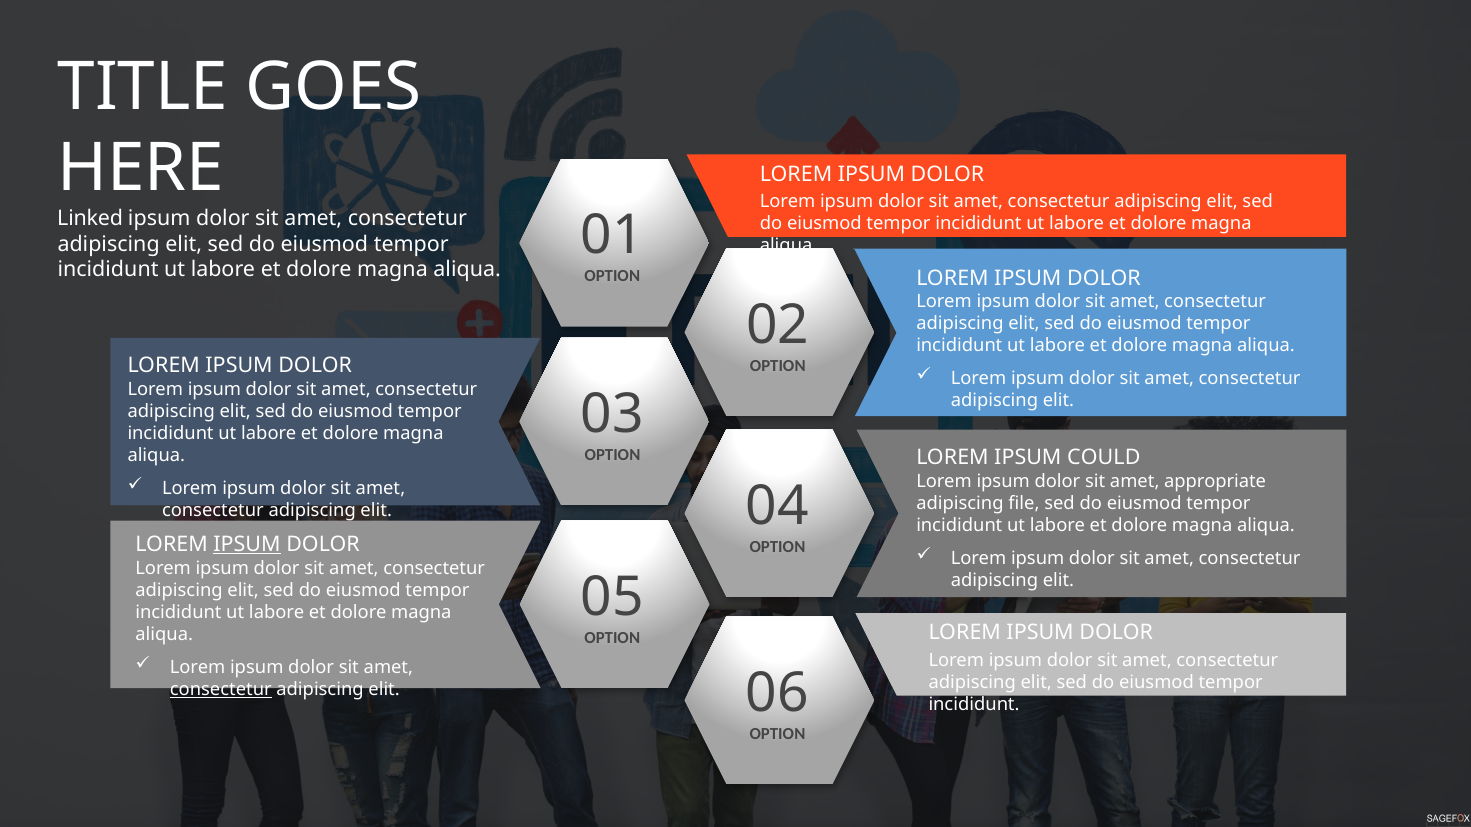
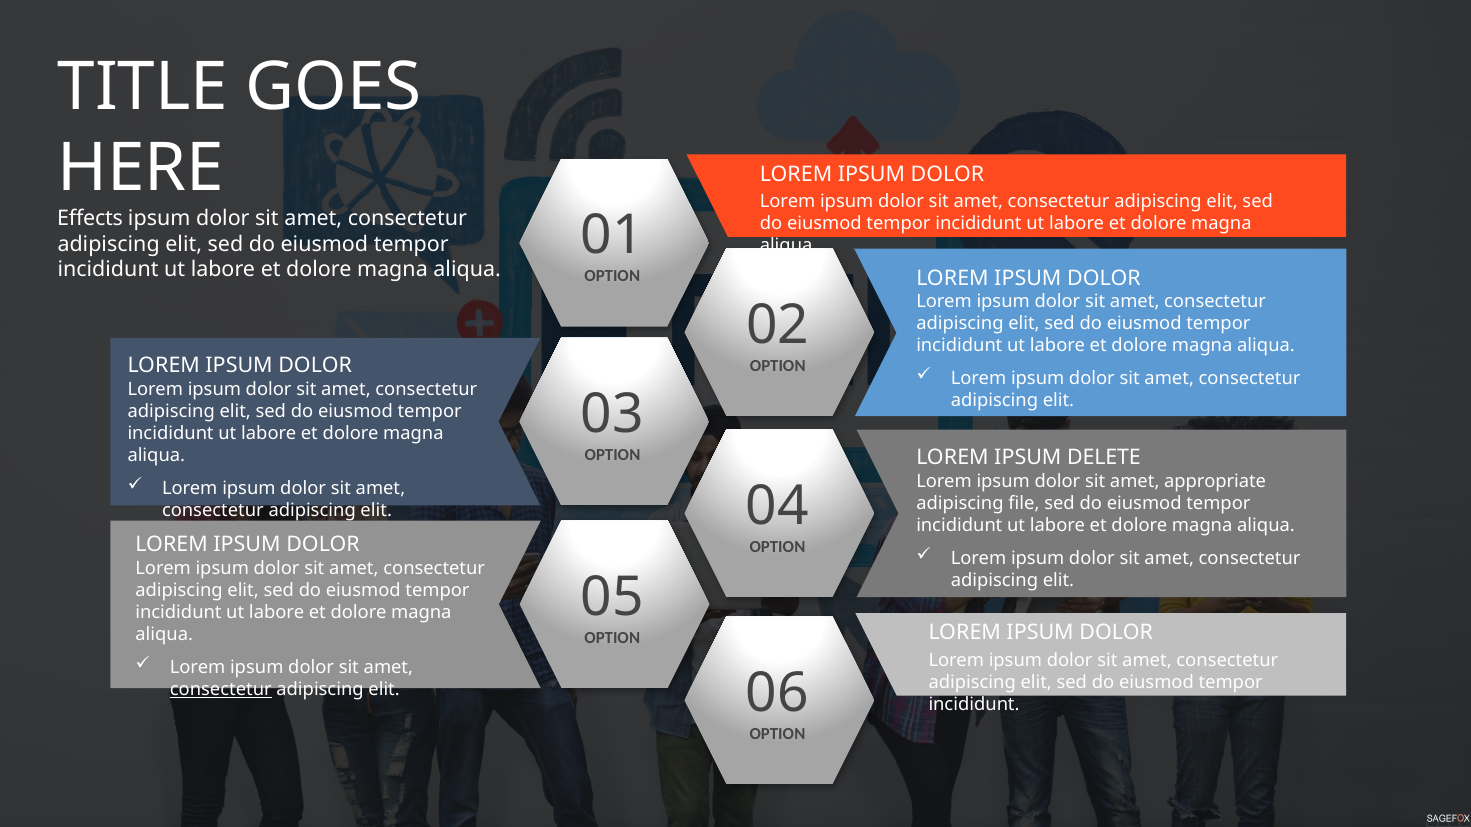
Linked: Linked -> Effects
COULD: COULD -> DELETE
IPSUM at (247, 545) underline: present -> none
